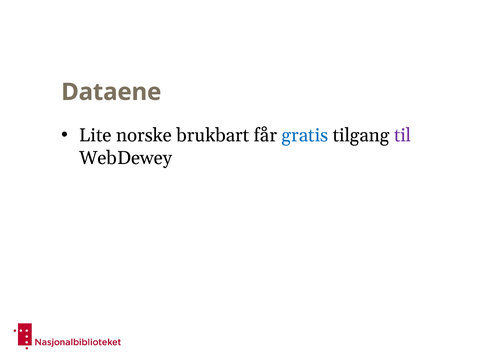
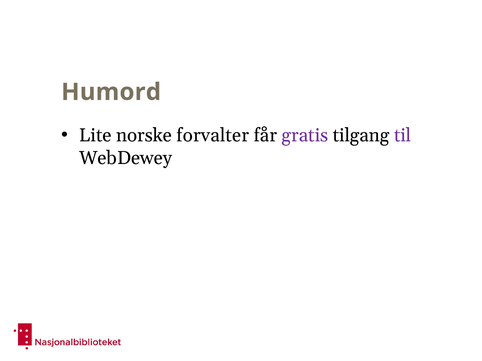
Dataene: Dataene -> Humord
brukbart: brukbart -> forvalter
gratis colour: blue -> purple
